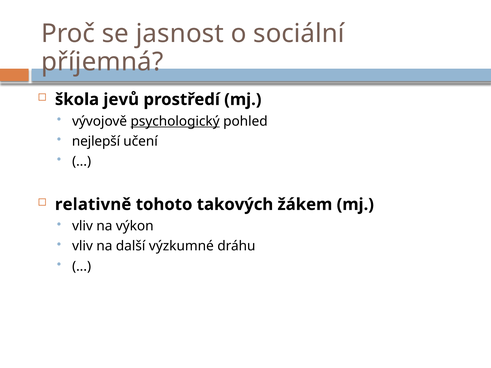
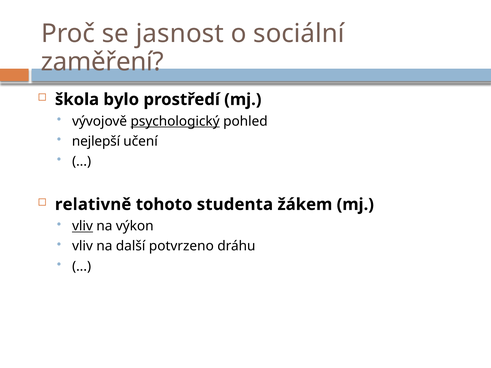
příjemná: příjemná -> zaměření
jevů: jevů -> bylo
takových: takových -> studenta
vliv at (82, 226) underline: none -> present
výzkumné: výzkumné -> potvrzeno
